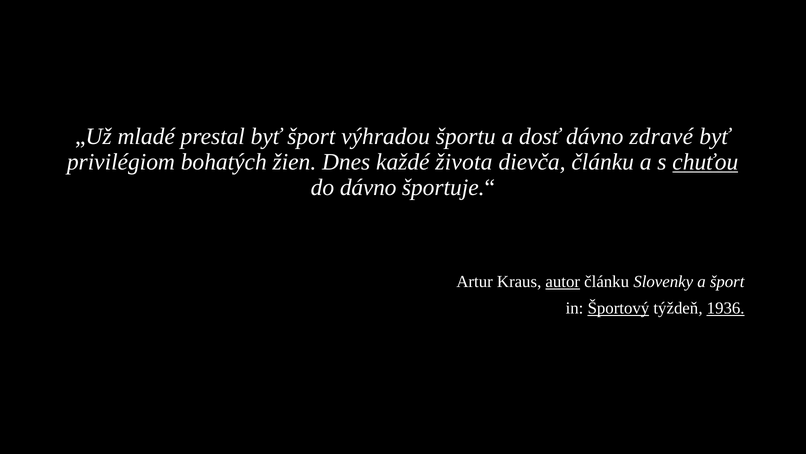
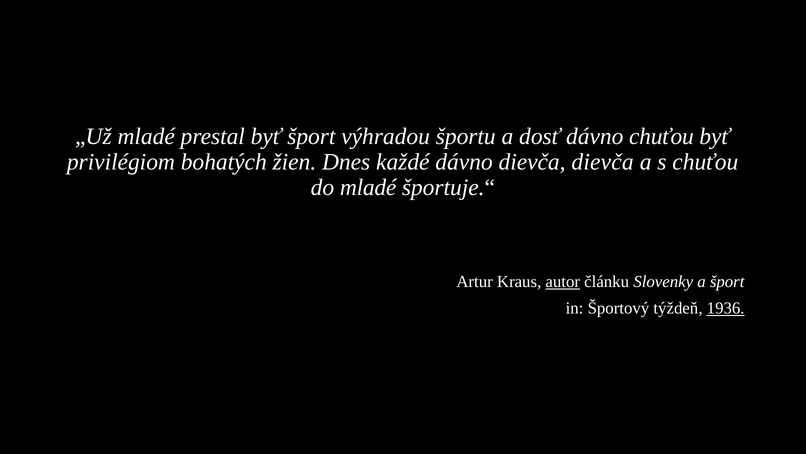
dávno zdravé: zdravé -> chuťou
každé života: života -> dávno
dievča článku: článku -> dievča
chuťou at (705, 162) underline: present -> none
do dávno: dávno -> mladé
Športový underline: present -> none
